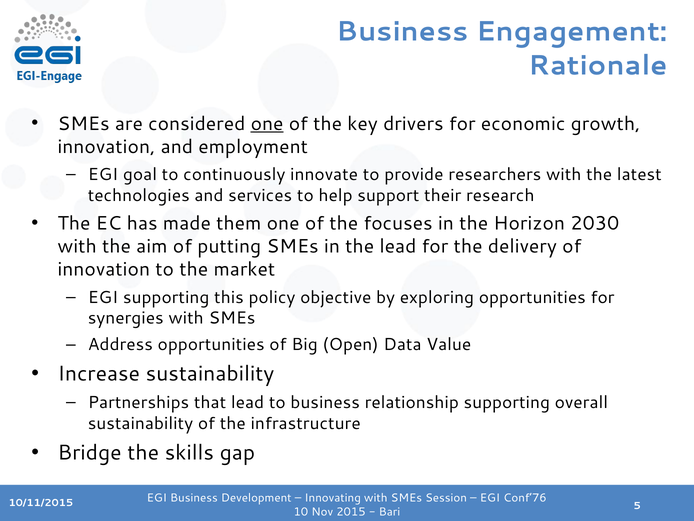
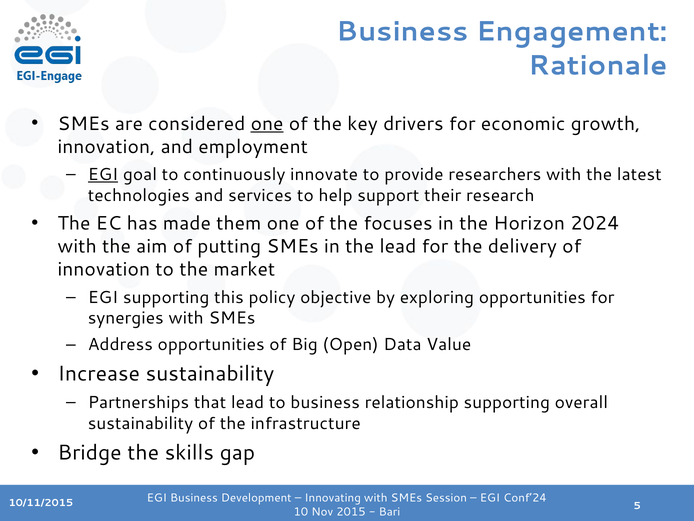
EGI at (103, 174) underline: none -> present
2030: 2030 -> 2024
Conf’76: Conf’76 -> Conf’24
